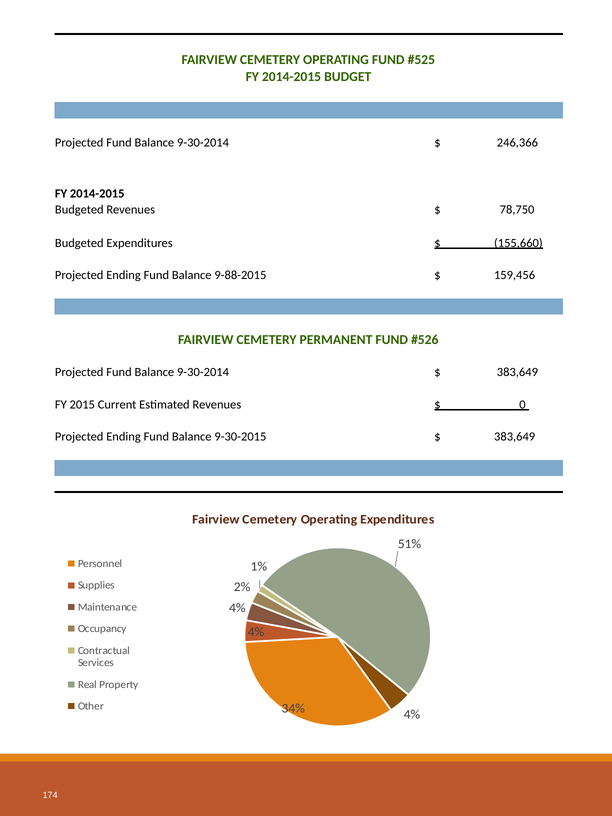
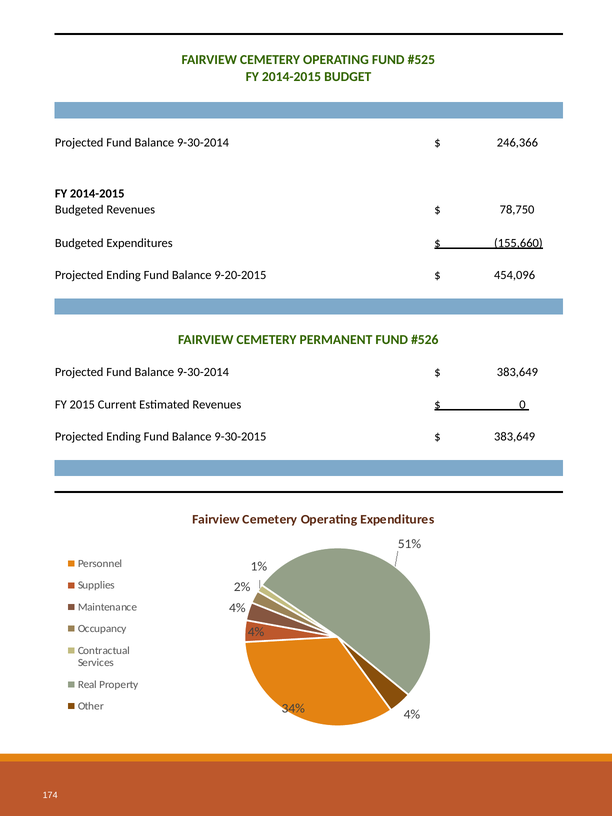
9-88-2015: 9-88-2015 -> 9-20-2015
159,456: 159,456 -> 454,096
